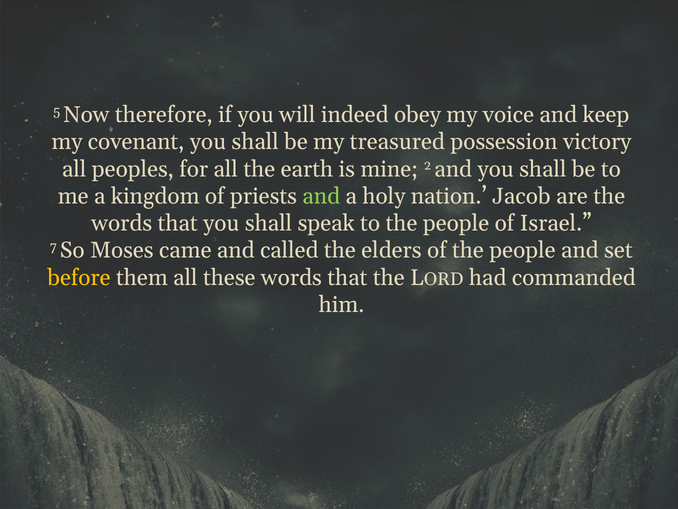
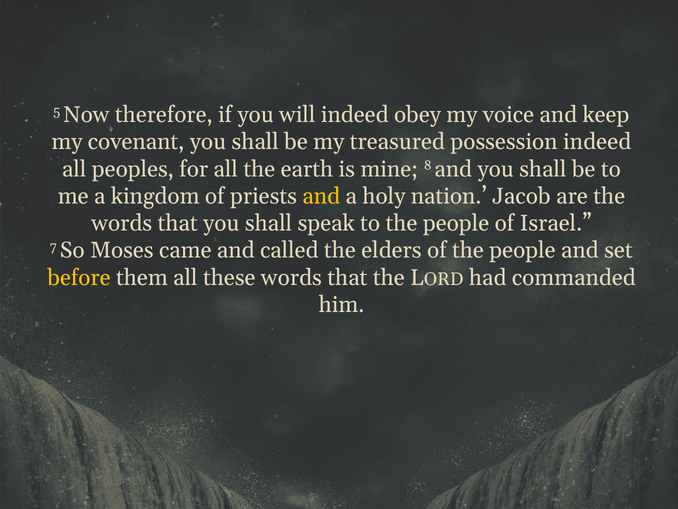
possession victory: victory -> indeed
2: 2 -> 8
and at (321, 196) colour: light green -> yellow
